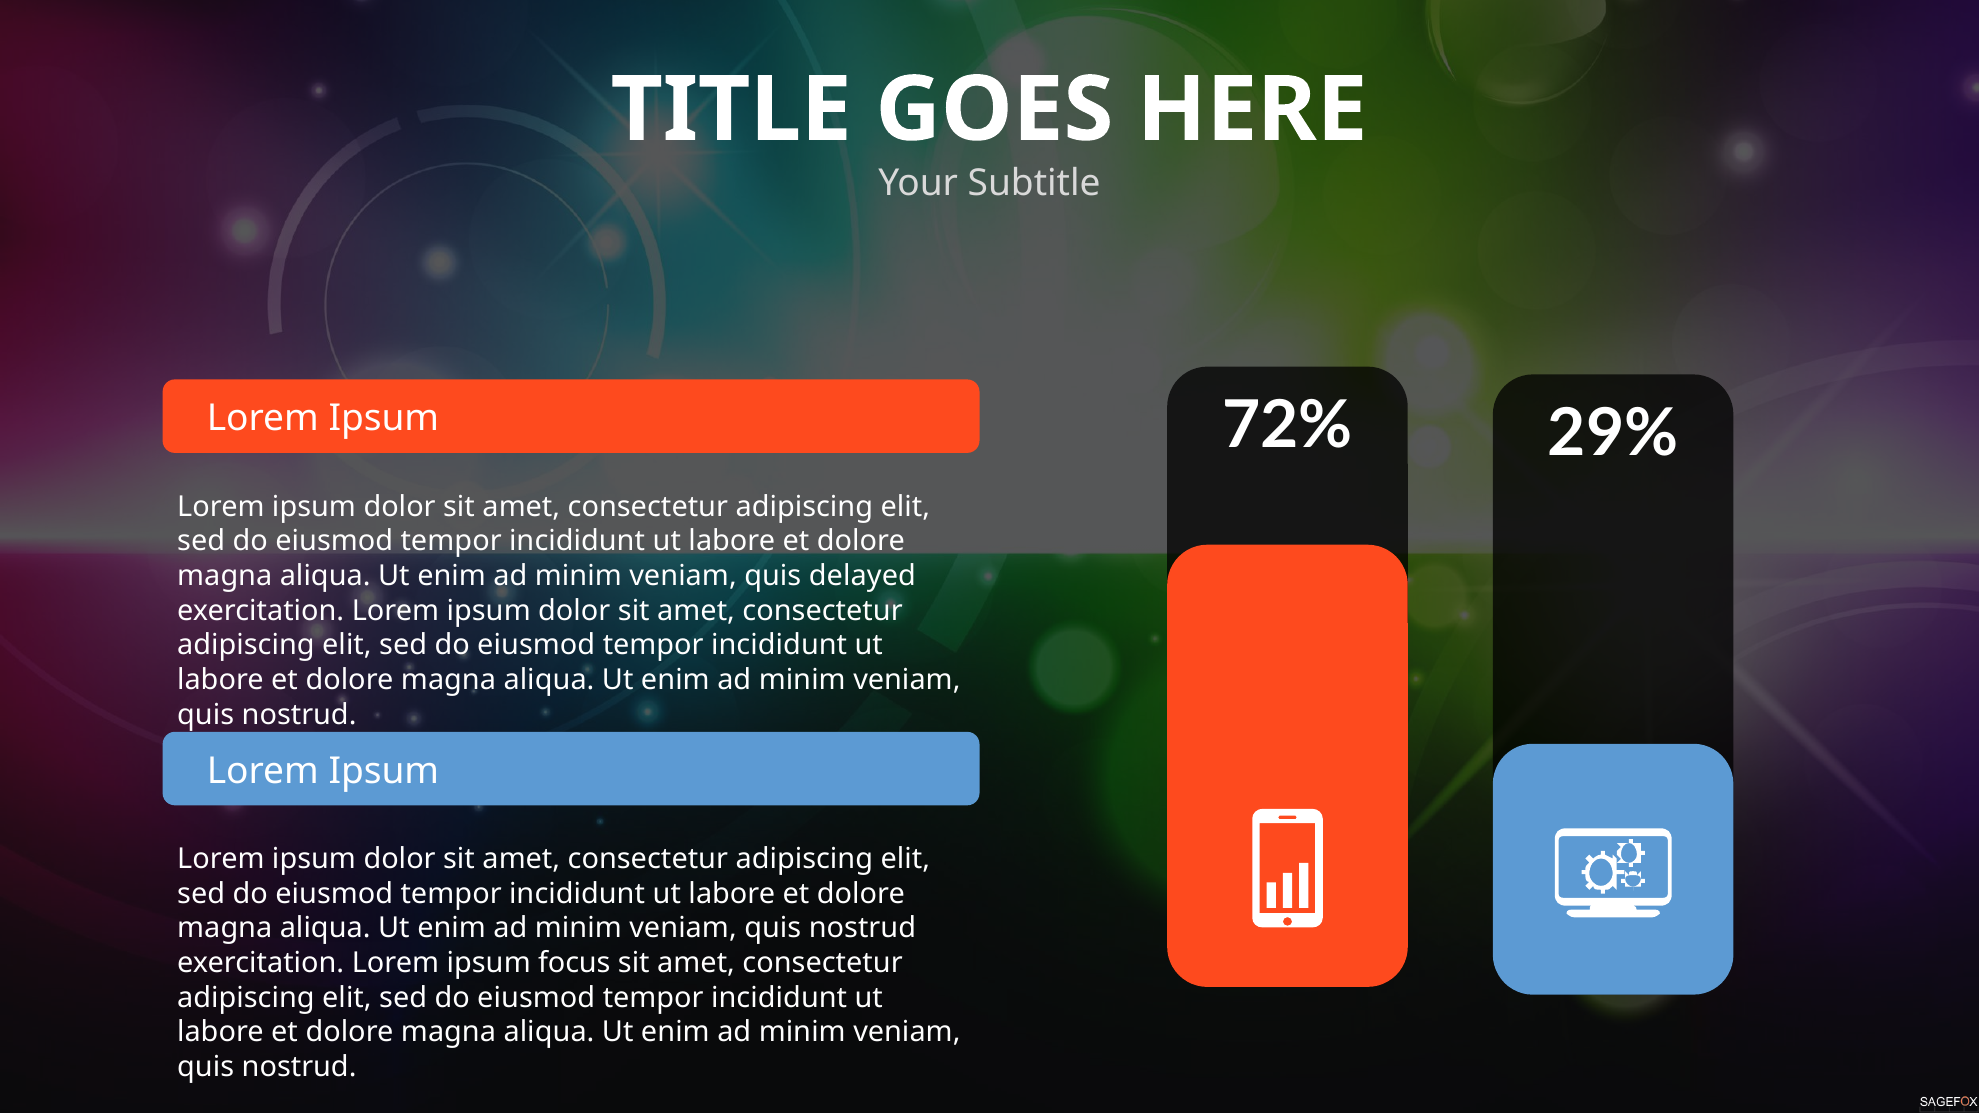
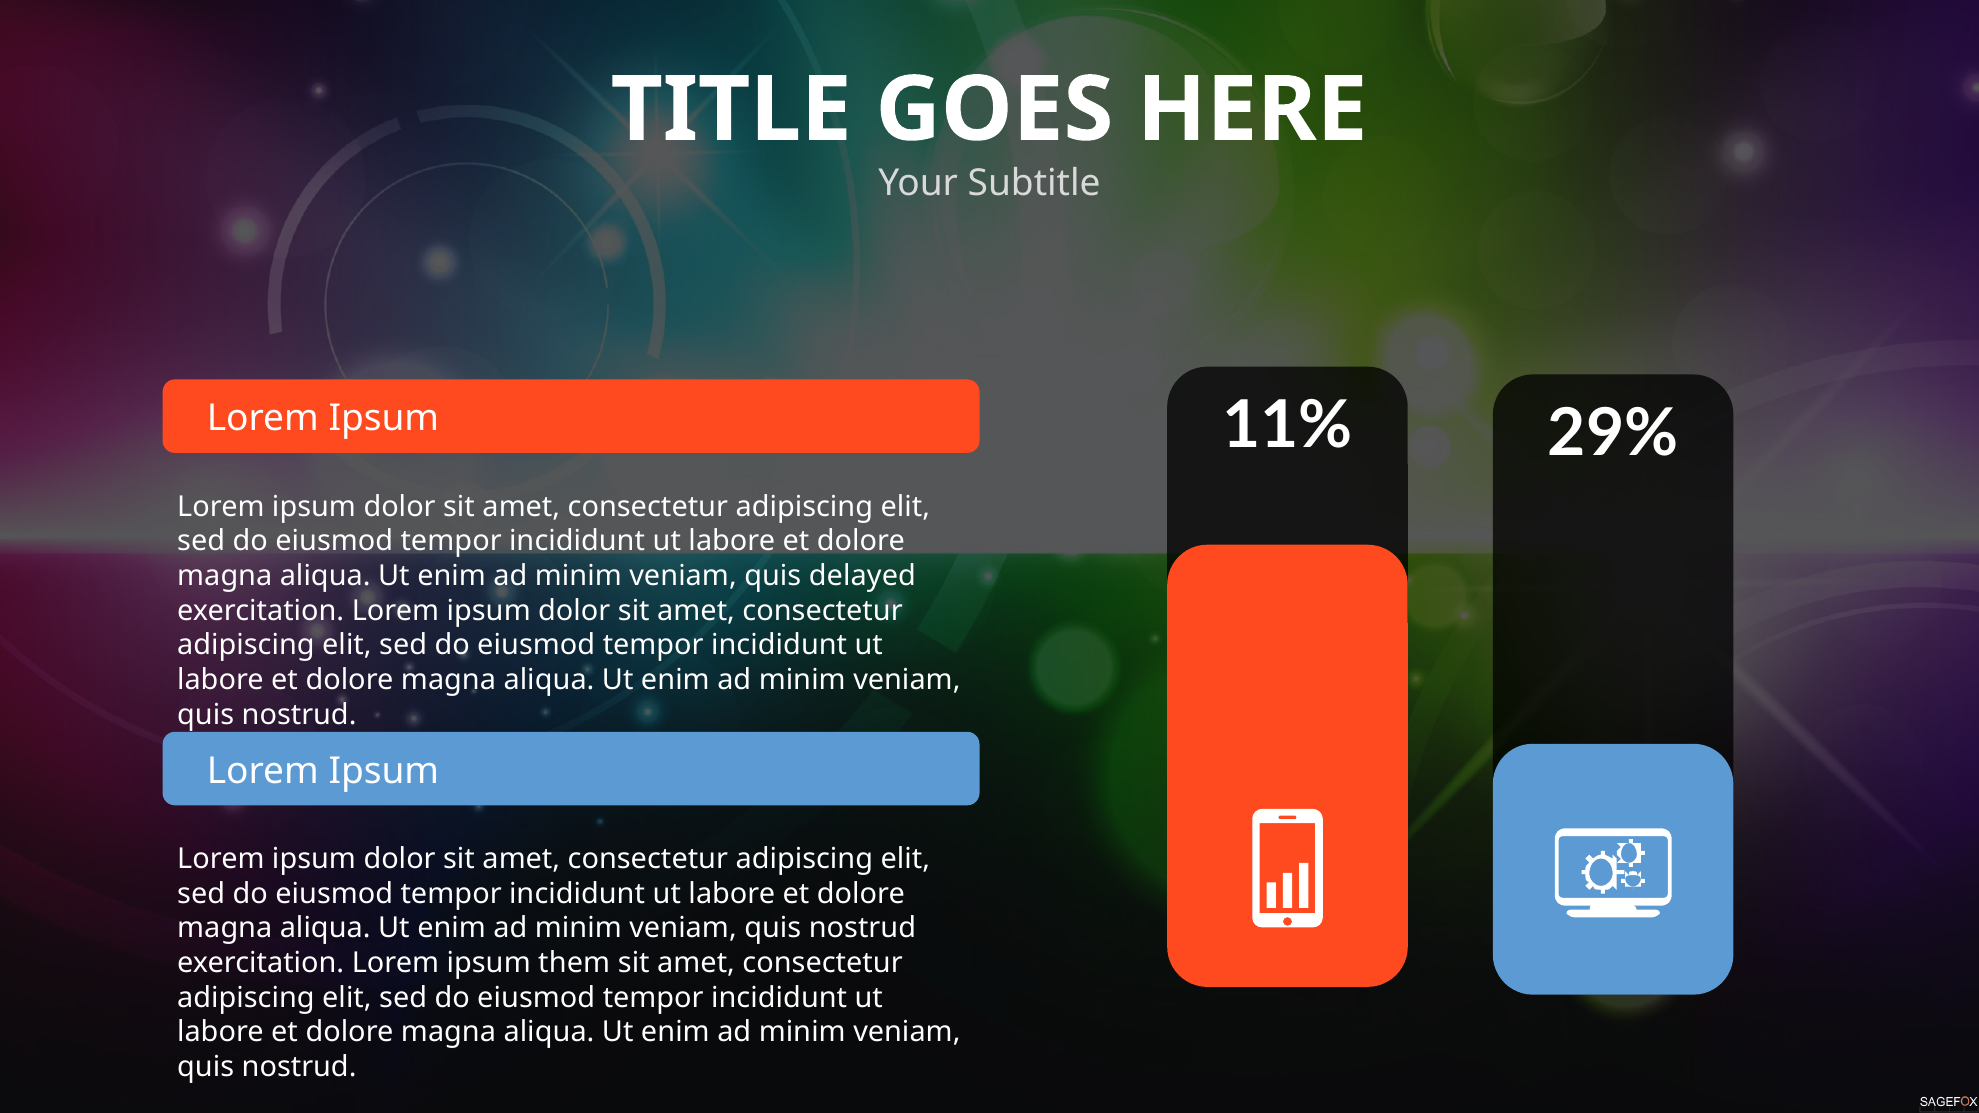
72%: 72% -> 11%
focus: focus -> them
